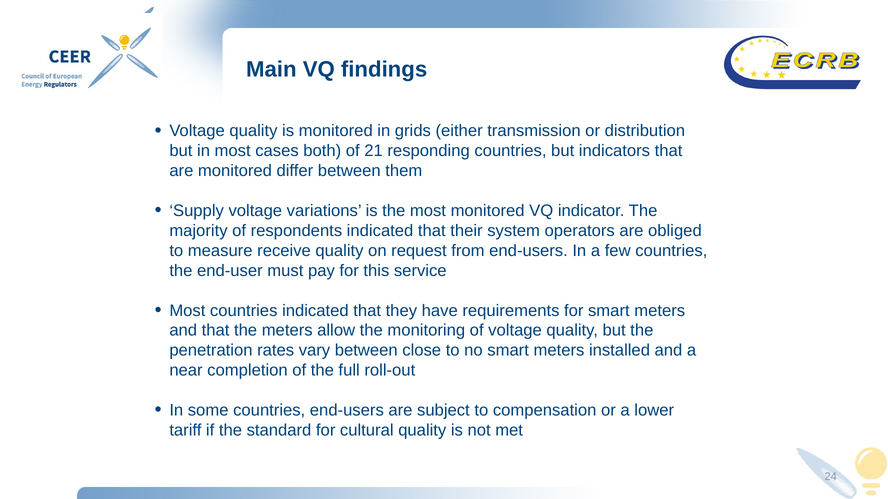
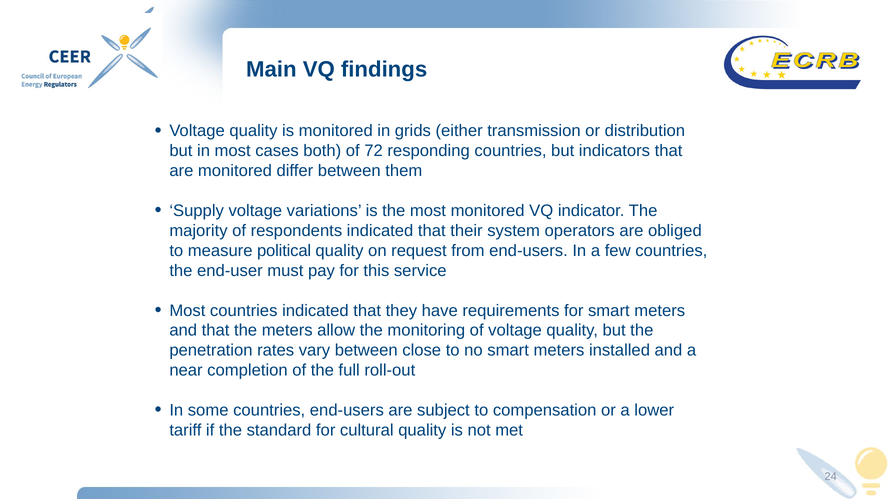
21: 21 -> 72
receive: receive -> political
